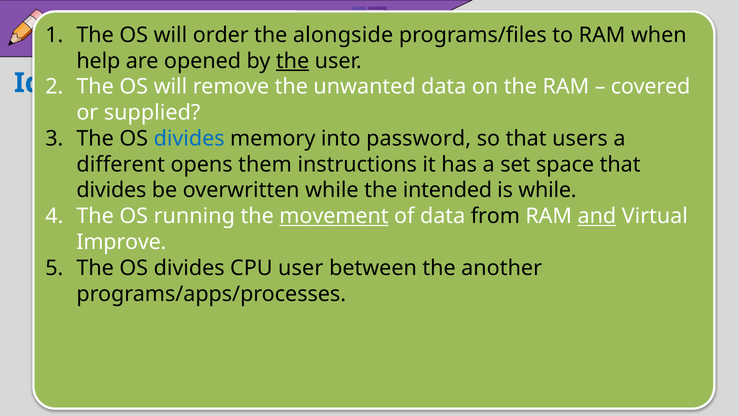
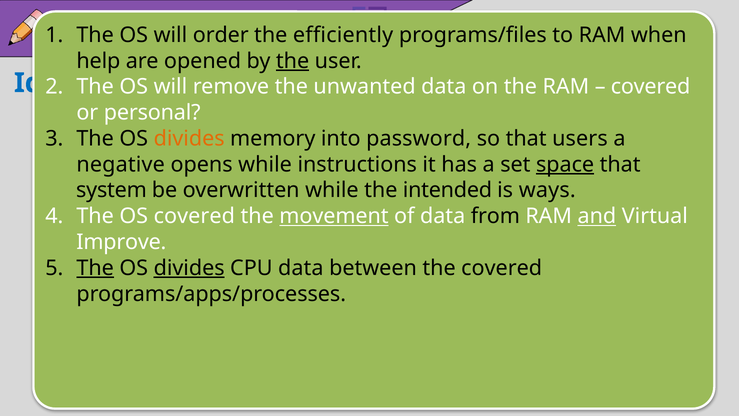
alongside: alongside -> efficiently
supplied: supplied -> personal
divides at (189, 138) colour: blue -> orange
different: different -> negative
opens them: them -> while
space underline: none -> present
divides at (111, 190): divides -> system
is while: while -> ways
OS running: running -> covered
The at (95, 268) underline: none -> present
divides at (189, 268) underline: none -> present
CPU user: user -> data
the another: another -> covered
